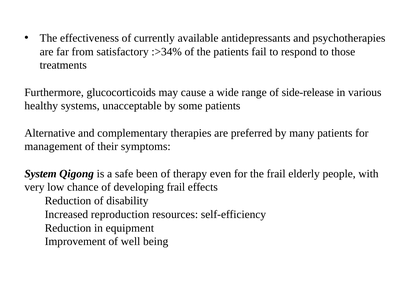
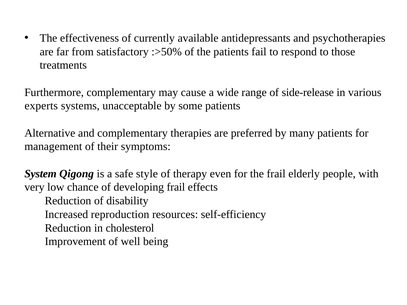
:>34%: :>34% -> :>50%
Furthermore glucocorticoids: glucocorticoids -> complementary
healthy: healthy -> experts
been: been -> style
equipment: equipment -> cholesterol
